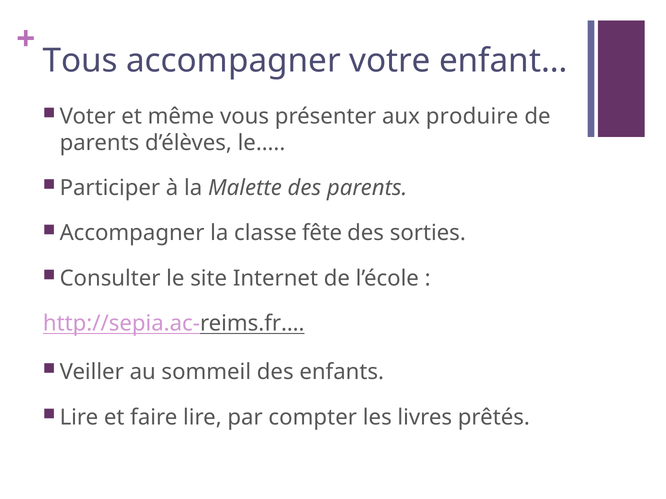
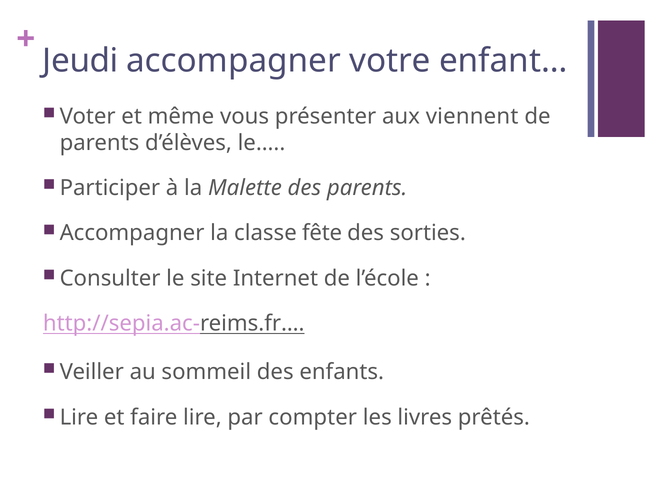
Tous: Tous -> Jeudi
produire: produire -> viennent
